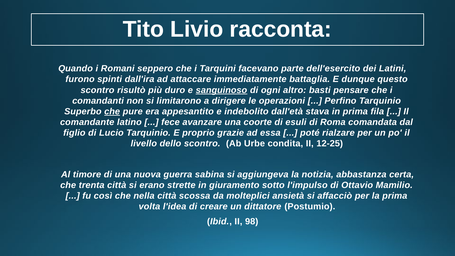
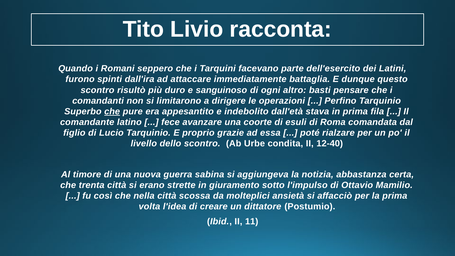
sanguinoso underline: present -> none
12-25: 12-25 -> 12-40
98: 98 -> 11
